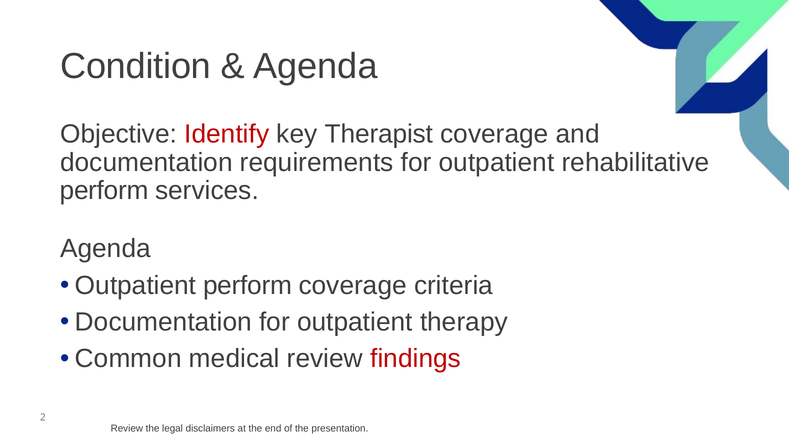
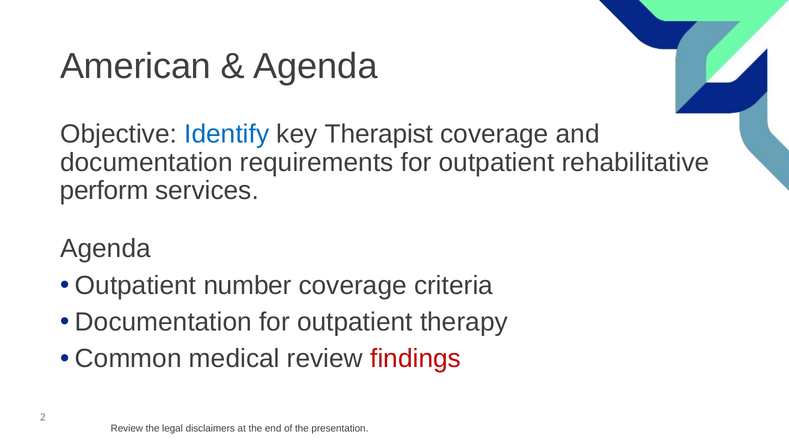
Condition: Condition -> American
Identify colour: red -> blue
Outpatient perform: perform -> number
